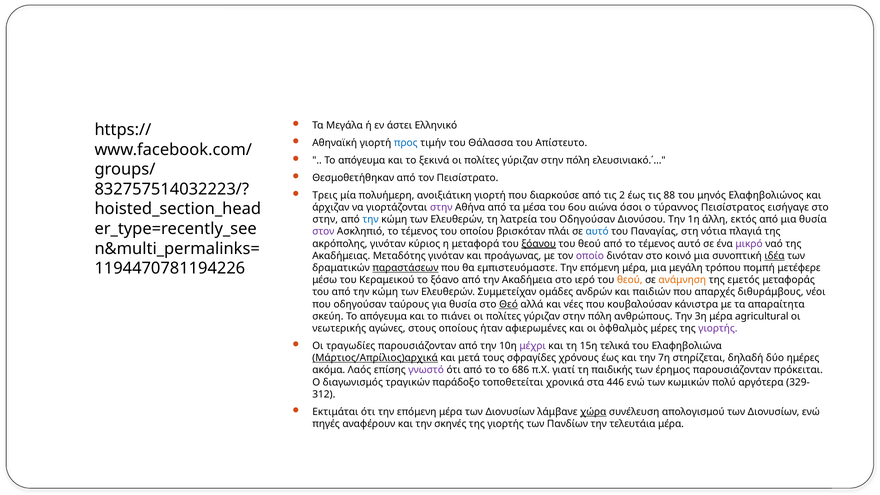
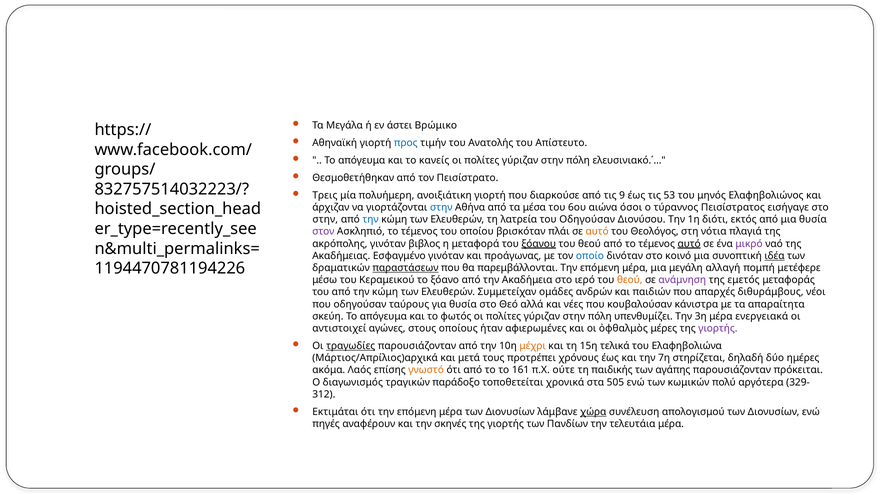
Ελληνικό: Ελληνικό -> Βρώμικο
Θάλασσα: Θάλασσα -> Ανατολής
ξεκινά: ξεκινά -> κανείς
2: 2 -> 9
88: 88 -> 53
στην at (441, 207) colour: purple -> blue
άλλη: άλλη -> διότι
αυτό at (597, 232) colour: blue -> orange
Παναγίας: Παναγίας -> Θεολόγος
κύριος: κύριος -> βιβλος
αυτό at (689, 244) underline: none -> present
Μεταδότης: Μεταδότης -> Εσφαγμένο
οποίο colour: purple -> blue
εμπιστευόμαστε: εμπιστευόμαστε -> παρεμβάλλονται
τρόπου: τρόπου -> αλλαγή
ανάμνηση colour: orange -> purple
Θεό underline: present -> none
πιάνει: πιάνει -> φωτός
ανθρώπους: ανθρώπους -> υπενθυμίζει
agricultural: agricultural -> ενεργειακά
νεωτερικής: νεωτερικής -> αντιστοιχεί
τραγωδίες underline: none -> present
μέχρι colour: purple -> orange
Μάρτιος/Απρίλιος)αρχικά underline: present -> none
σφραγίδες: σφραγίδες -> προτρέπει
γνωστό colour: purple -> orange
686: 686 -> 161
γιατί: γιατί -> ούτε
έρημος: έρημος -> αγάπης
446: 446 -> 505
